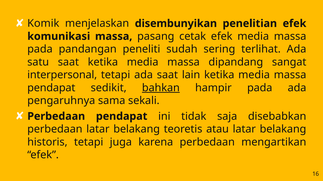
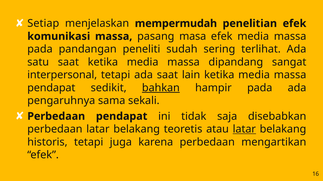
Komik: Komik -> Setiap
disembunyikan: disembunyikan -> mempermudah
cetak: cetak -> masa
latar at (244, 130) underline: none -> present
